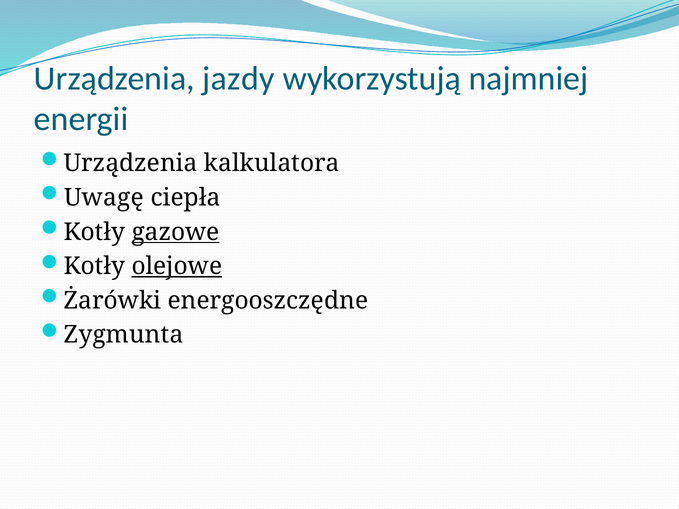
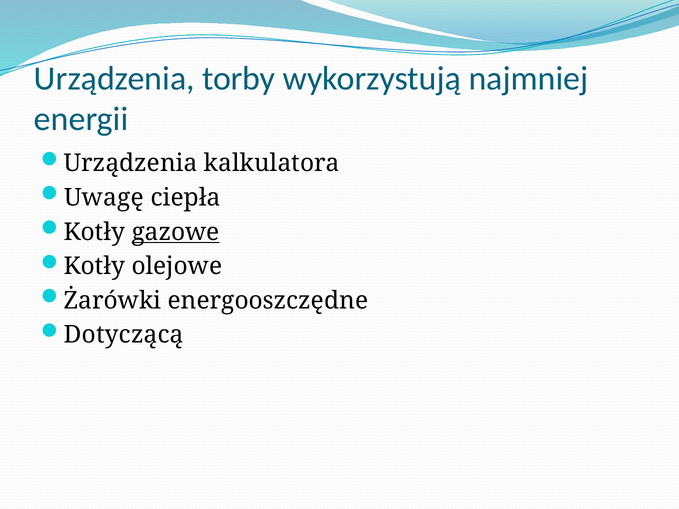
jazdy: jazdy -> torby
olejowe underline: present -> none
Zygmunta: Zygmunta -> Dotyczącą
